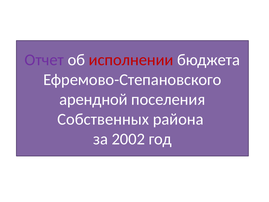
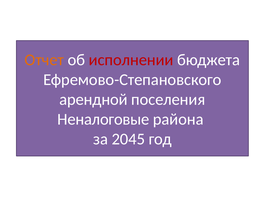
Отчет colour: purple -> orange
Собственных: Собственных -> Неналоговые
2002: 2002 -> 2045
